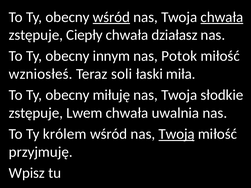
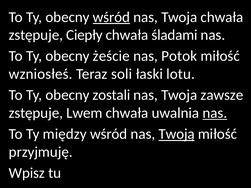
chwała at (222, 17) underline: present -> none
działasz: działasz -> śladami
innym: innym -> żeście
miła: miła -> lotu
miłuję: miłuję -> zostali
słodkie: słodkie -> zawsze
nas at (215, 113) underline: none -> present
królem: królem -> między
